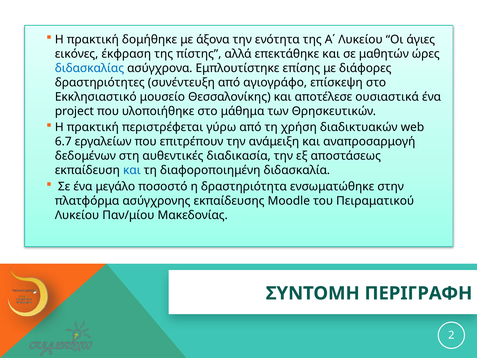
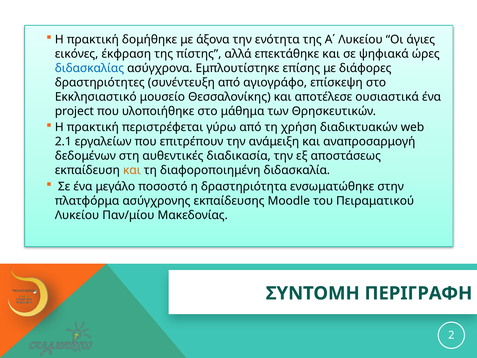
μαθητών: μαθητών -> ψηφιακά
6.7: 6.7 -> 2.1
και at (132, 170) colour: blue -> orange
